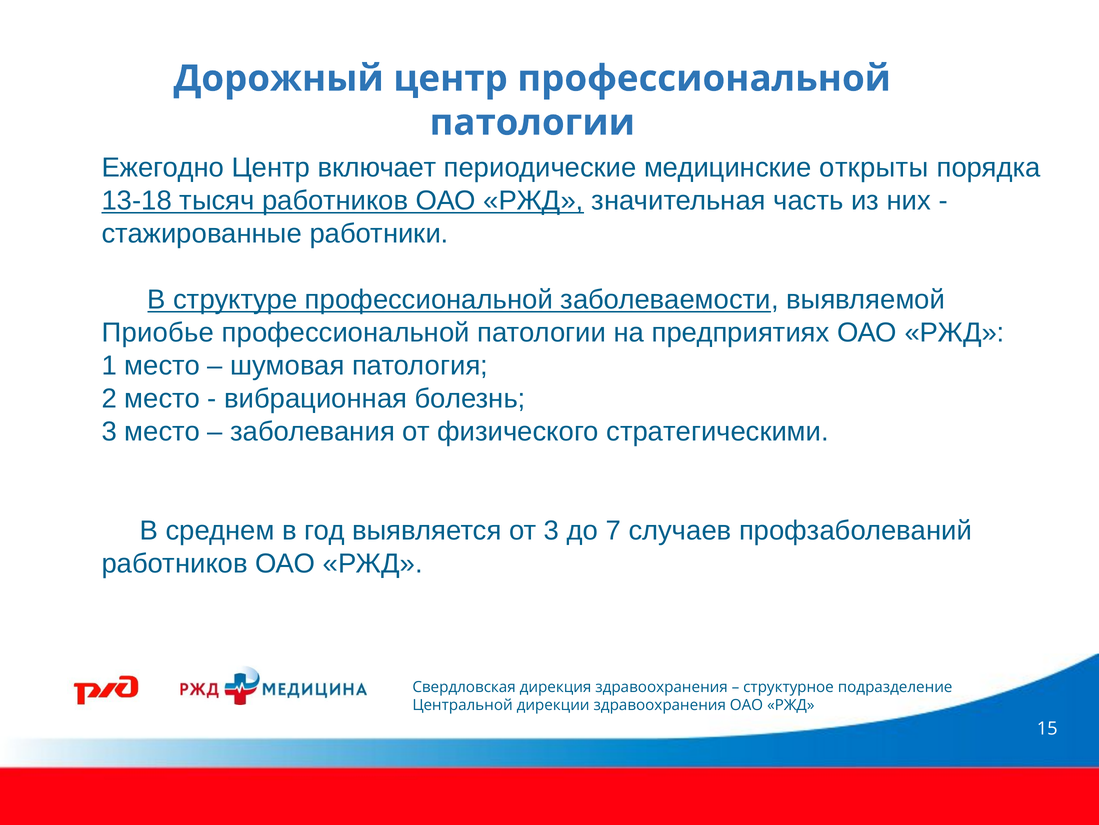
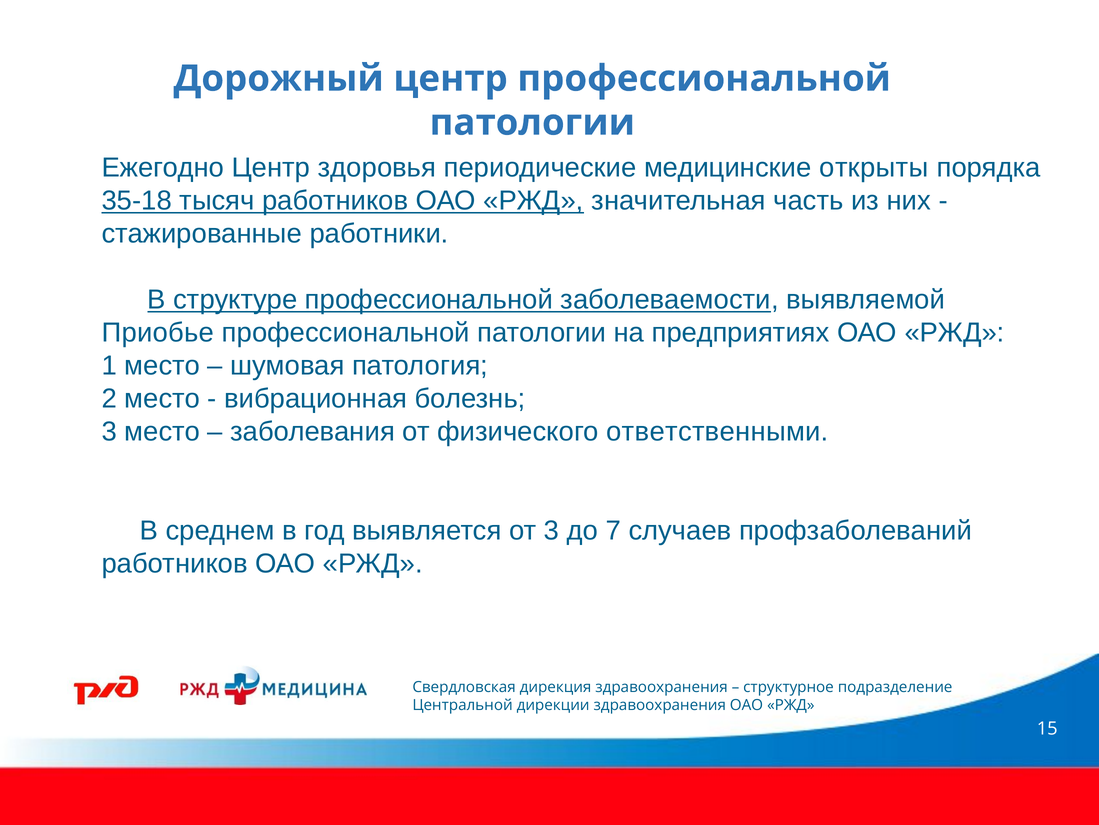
включает: включает -> здоровья
13-18: 13-18 -> 35-18
стратегическими: стратегическими -> ответственными
